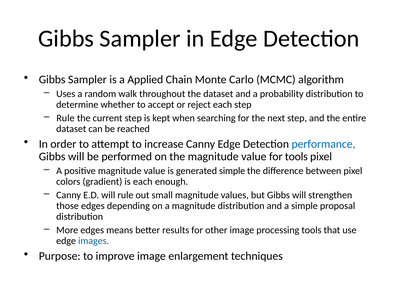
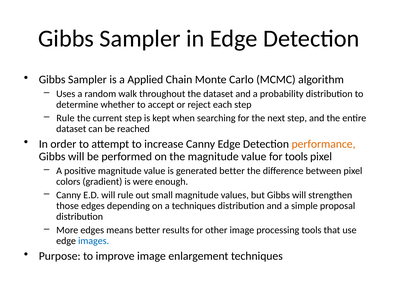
performance colour: blue -> orange
generated simple: simple -> better
is each: each -> were
a magnitude: magnitude -> techniques
